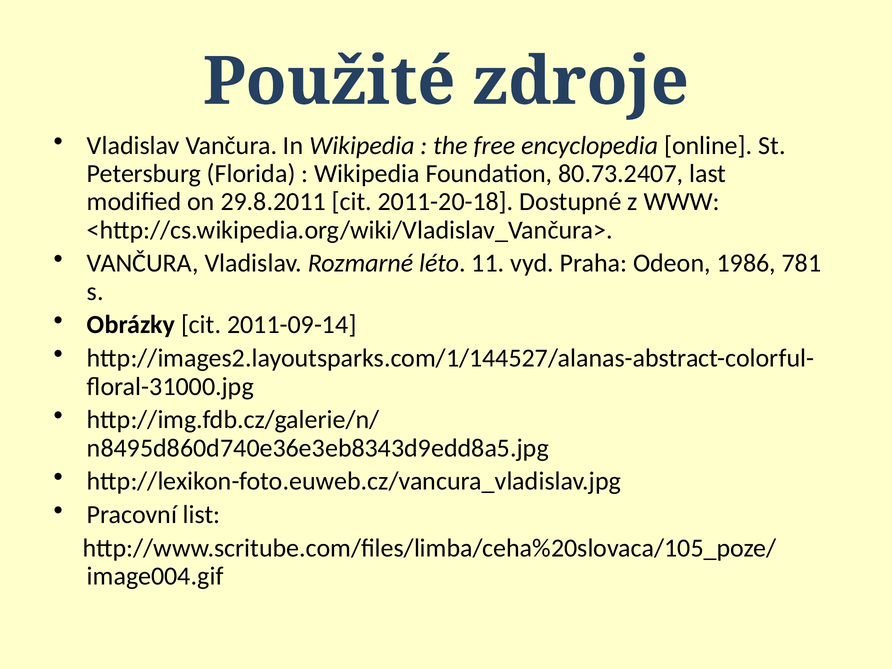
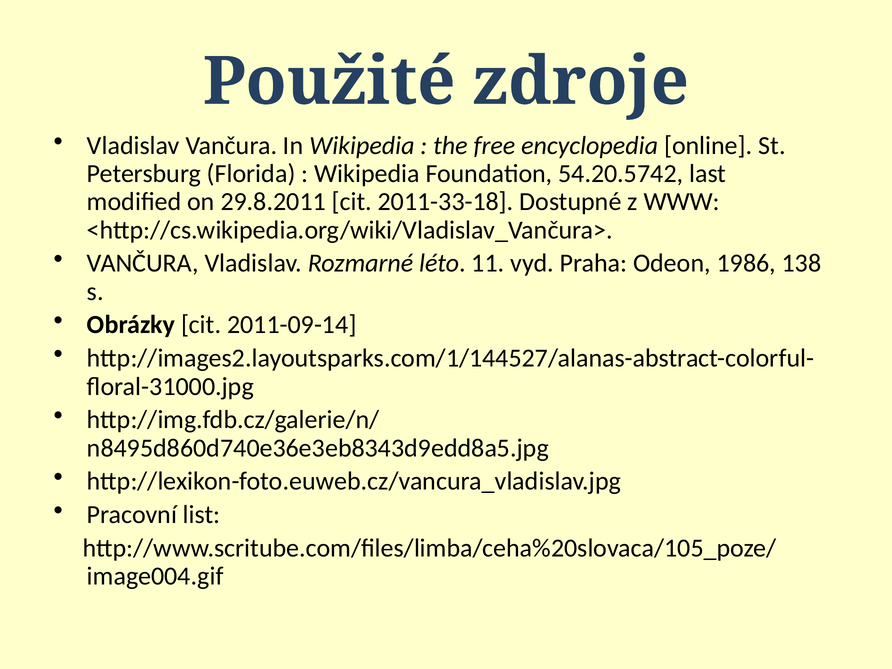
80.73.2407: 80.73.2407 -> 54.20.5742
2011-20-18: 2011-20-18 -> 2011-33-18
781: 781 -> 138
